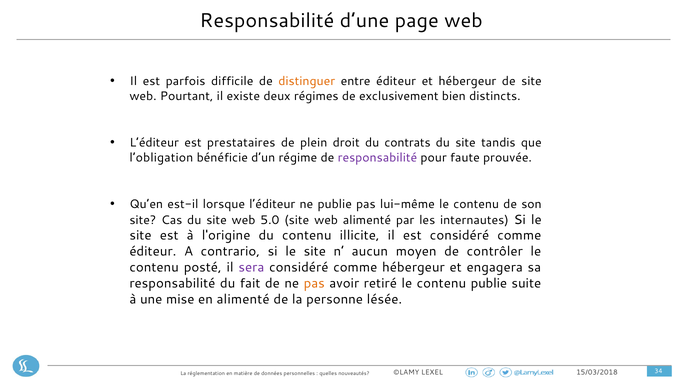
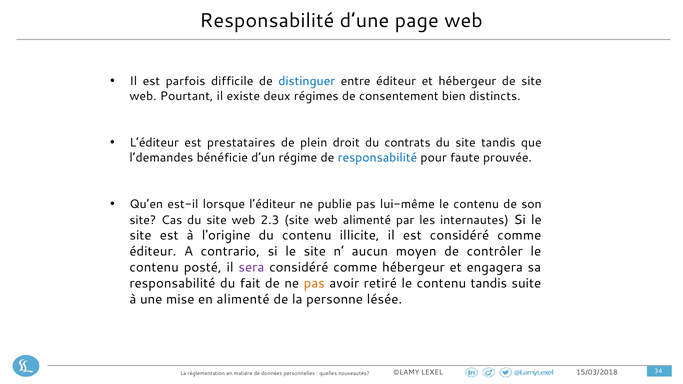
distinguer colour: orange -> blue
exclusivement: exclusivement -> consentement
l’obligation: l’obligation -> l’demandes
responsabilité at (377, 158) colour: purple -> blue
5.0: 5.0 -> 2.3
contenu publie: publie -> tandis
